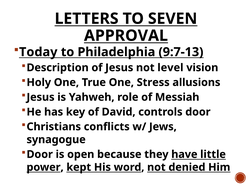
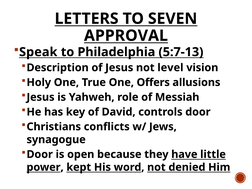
Today: Today -> Speak
9:7-13: 9:7-13 -> 5:7-13
Stress: Stress -> Offers
